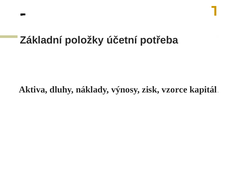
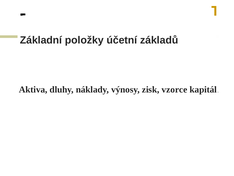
potřeba: potřeba -> základů
